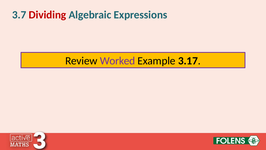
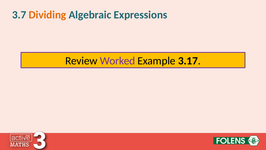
Dividing colour: red -> orange
